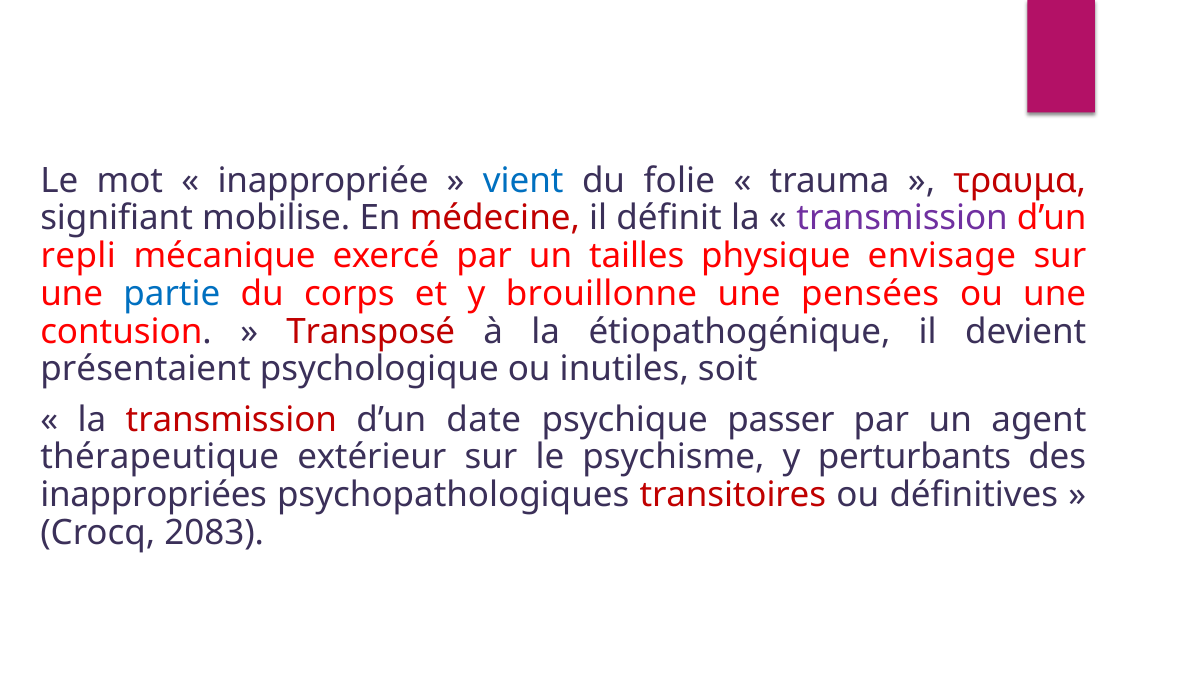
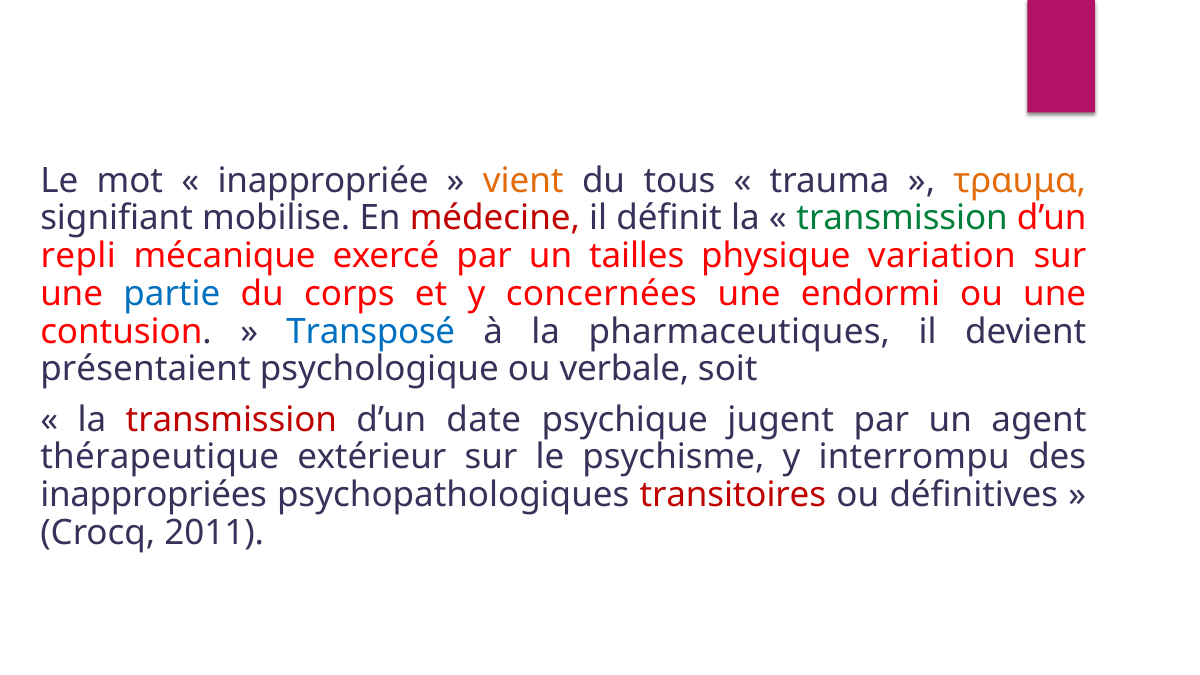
vient colour: blue -> orange
folie: folie -> tous
τραυμα colour: red -> orange
transmission at (902, 218) colour: purple -> green
envisage: envisage -> variation
brouillonne: brouillonne -> concernées
pensées: pensées -> endormi
Transposé colour: red -> blue
étiopathogénique: étiopathogénique -> pharmaceutiques
inutiles: inutiles -> verbale
passer: passer -> jugent
perturbants: perturbants -> interrompu
2083: 2083 -> 2011
